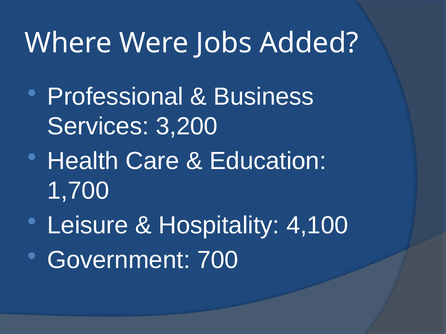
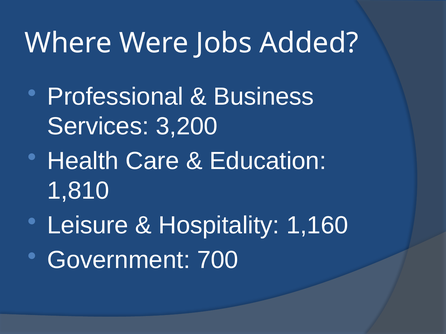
1,700: 1,700 -> 1,810
4,100: 4,100 -> 1,160
